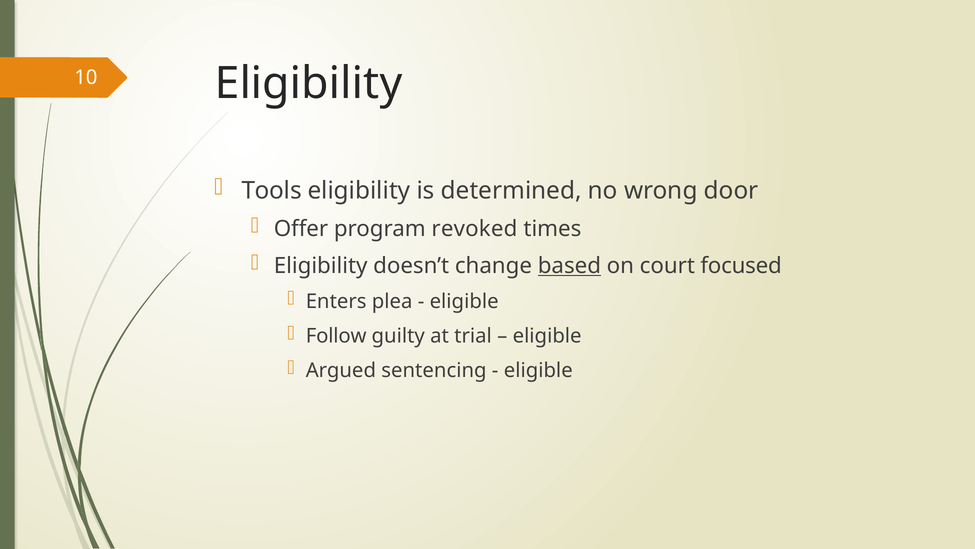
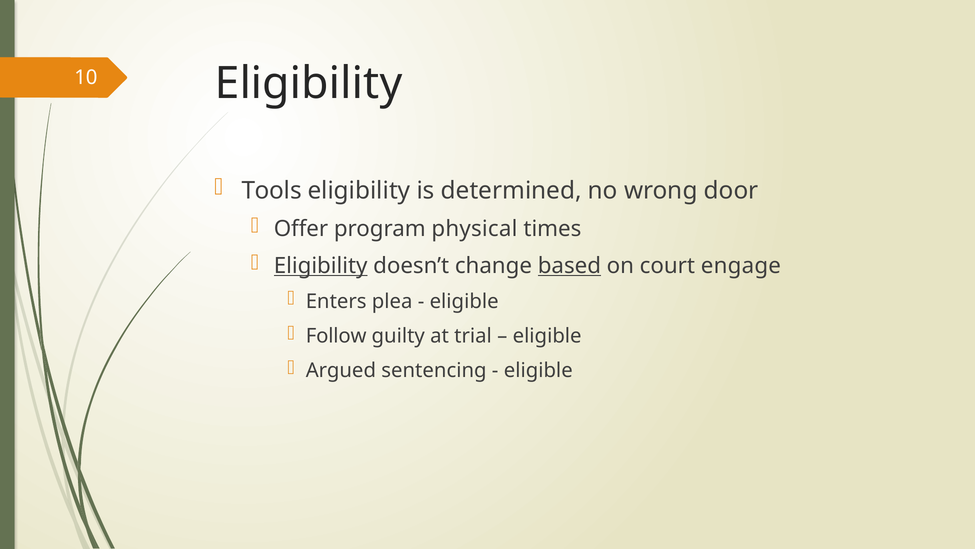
revoked: revoked -> physical
Eligibility at (321, 266) underline: none -> present
focused: focused -> engage
